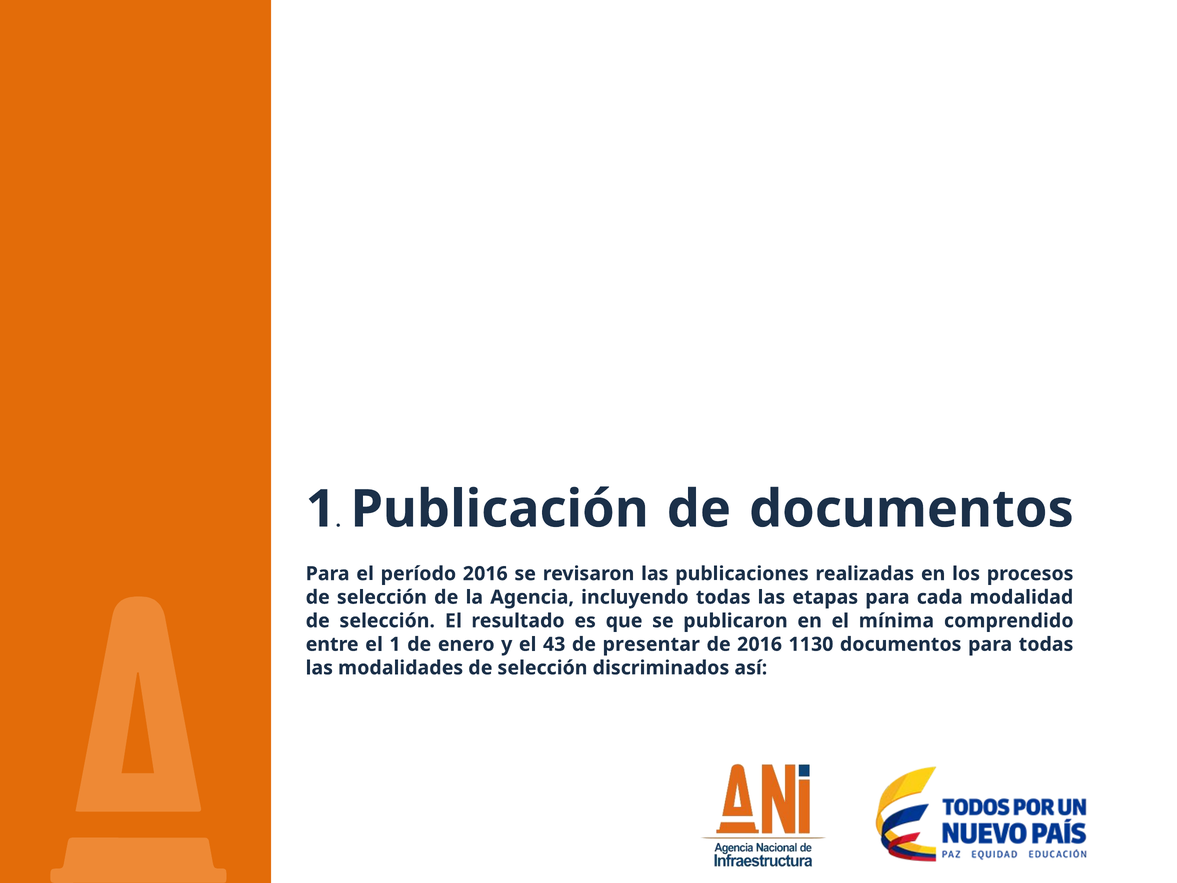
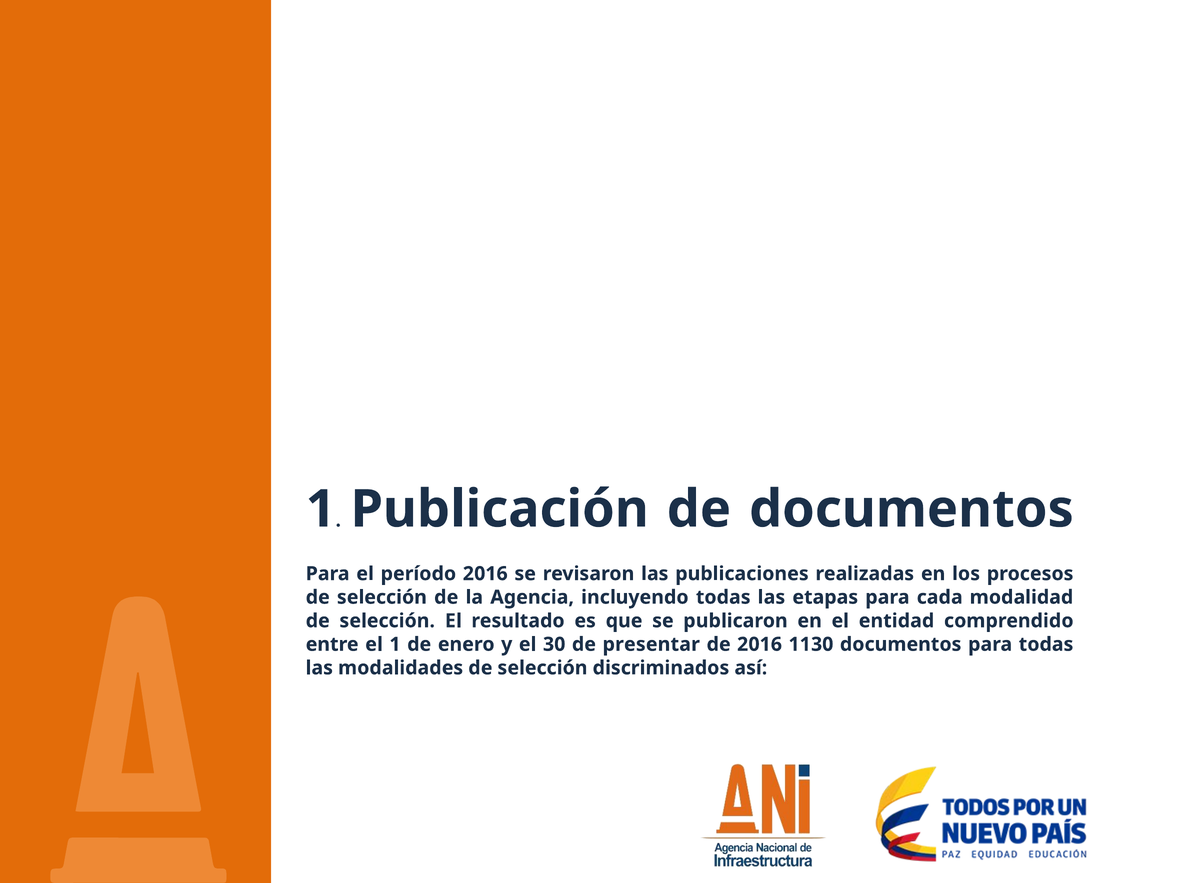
mínima: mínima -> entidad
43: 43 -> 30
